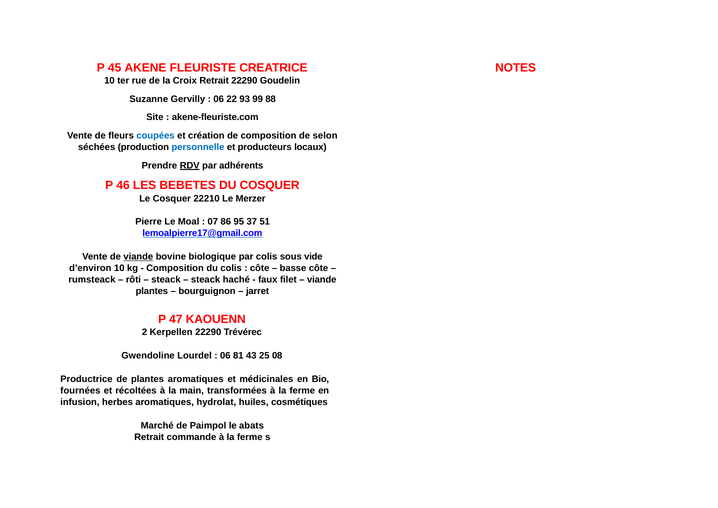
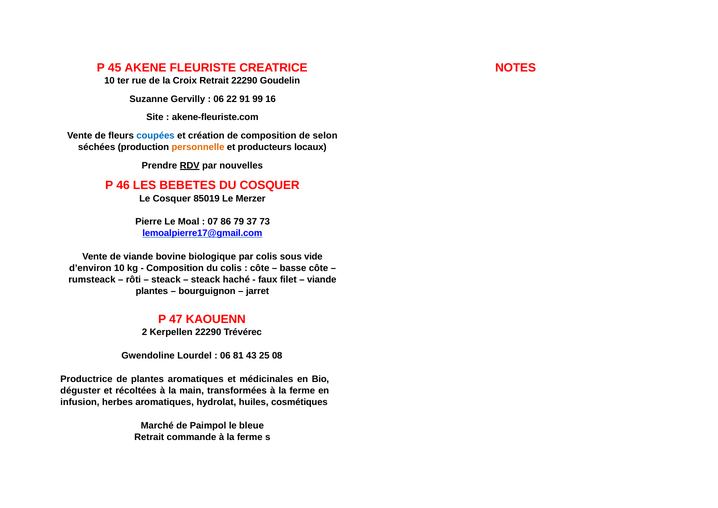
93: 93 -> 91
88: 88 -> 16
personnelle colour: blue -> orange
adhérents: adhérents -> nouvelles
22210: 22210 -> 85019
95: 95 -> 79
51: 51 -> 73
viande at (138, 256) underline: present -> none
fournées: fournées -> déguster
abats: abats -> bleue
